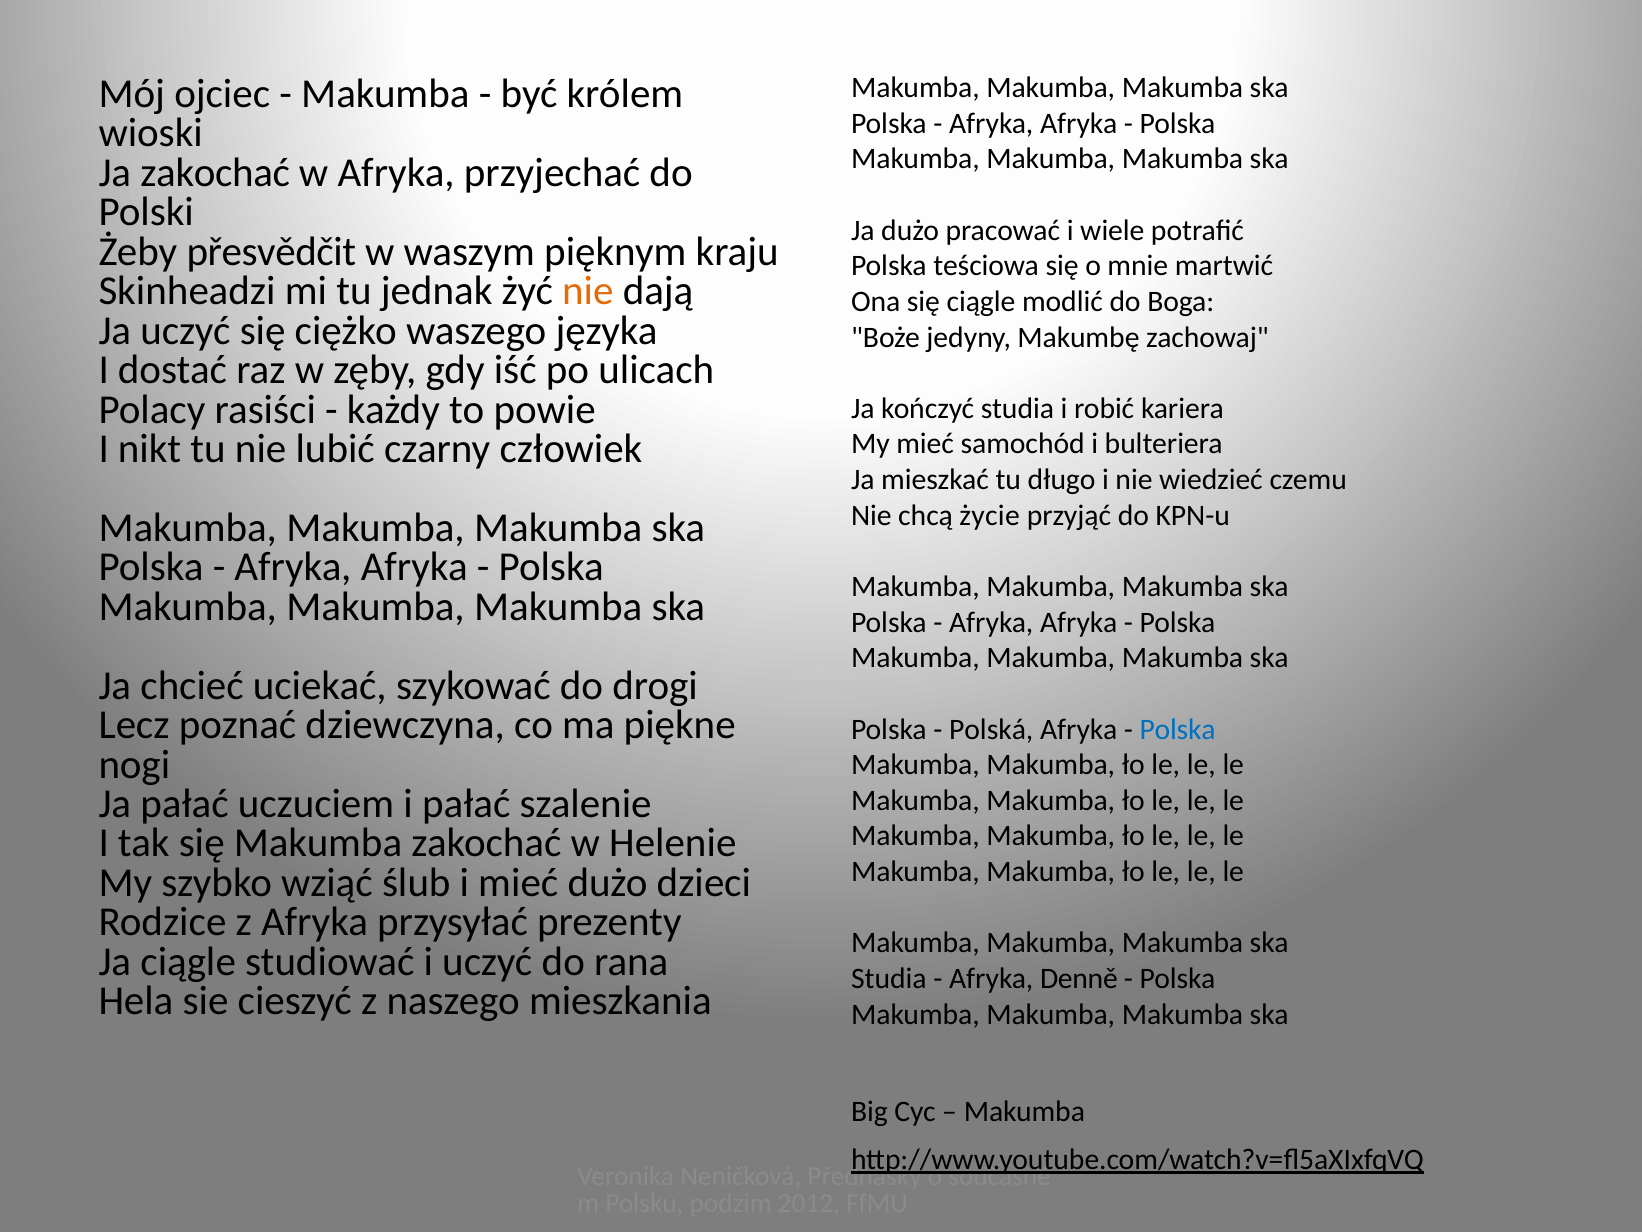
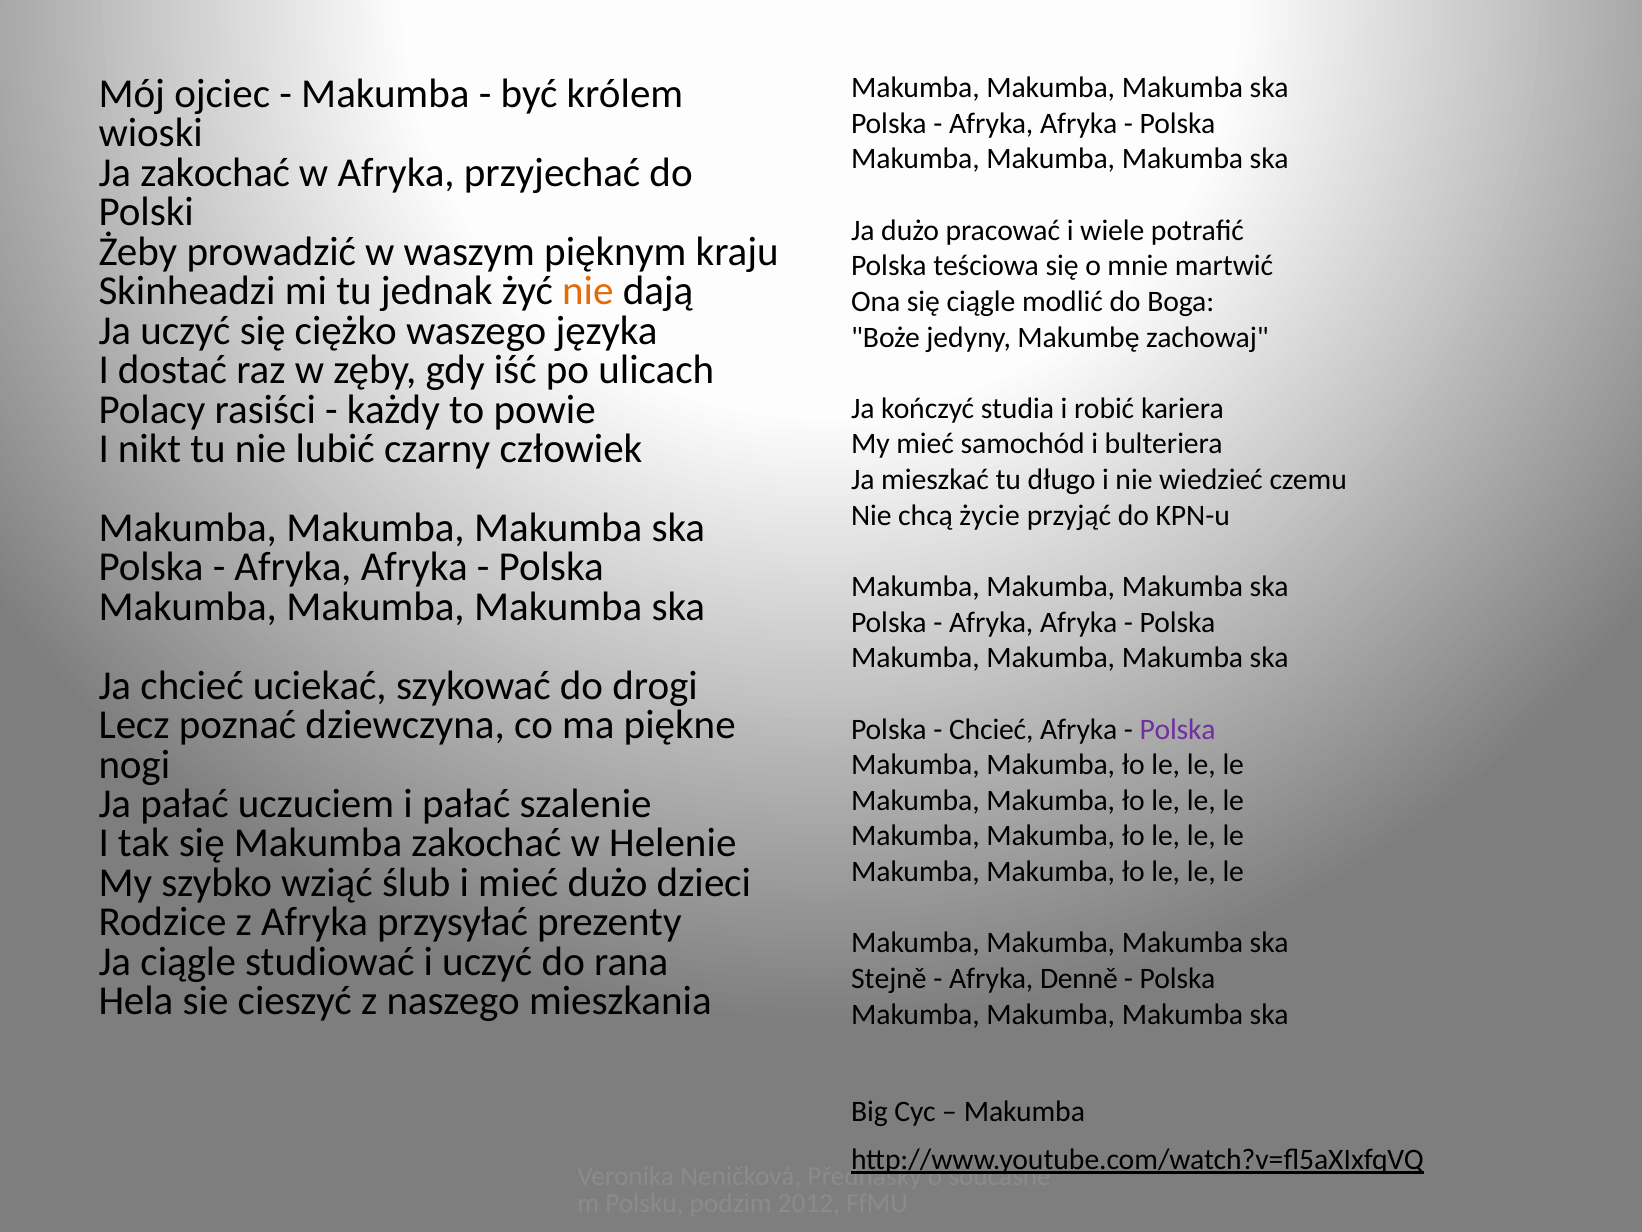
přesvědčit: přesvědčit -> prowadzić
Polská at (991, 729): Polská -> Chcieć
Polska at (1177, 729) colour: blue -> purple
Studia at (889, 978): Studia -> Stejně
